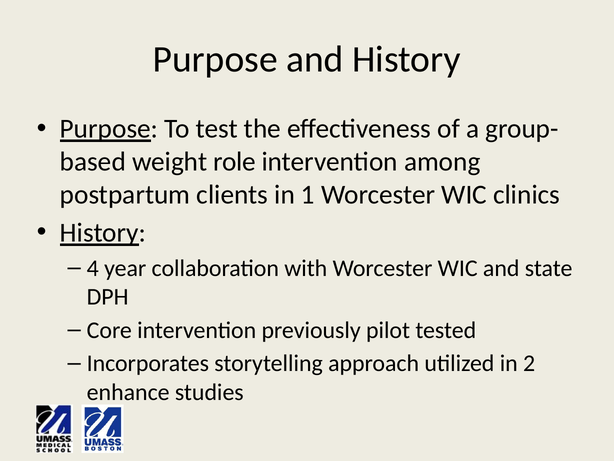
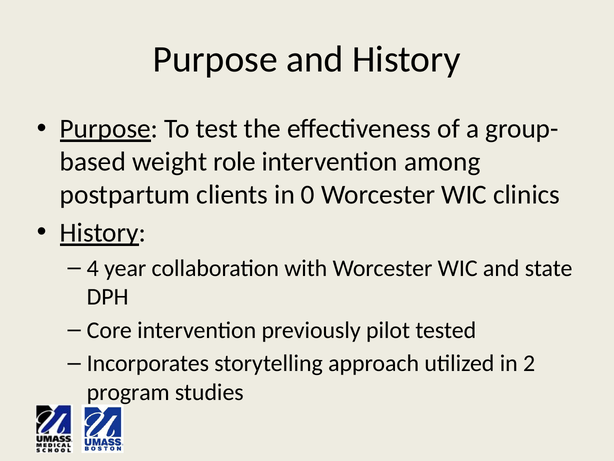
1: 1 -> 0
enhance: enhance -> program
